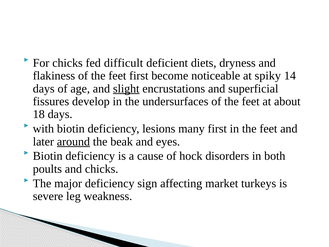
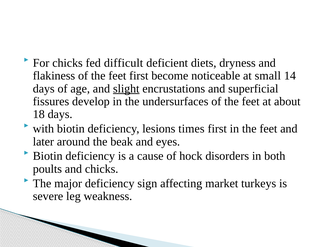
spiky: spiky -> small
many: many -> times
around underline: present -> none
